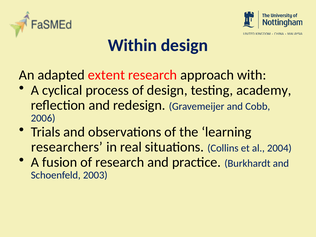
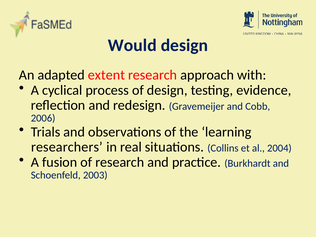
Within: Within -> Would
academy: academy -> evidence
